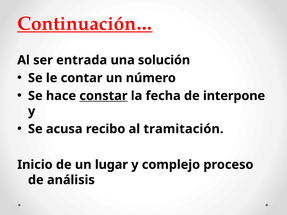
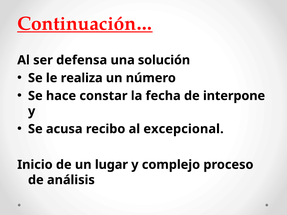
entrada: entrada -> defensa
contar: contar -> realiza
constar underline: present -> none
tramitación: tramitación -> excepcional
